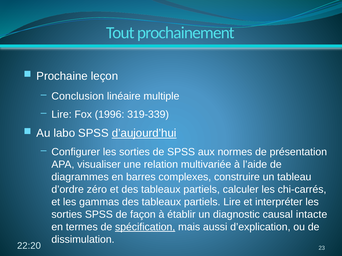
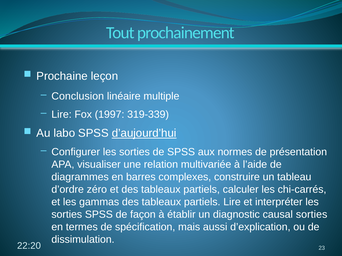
1996: 1996 -> 1997
causal intacte: intacte -> sorties
spécification underline: present -> none
